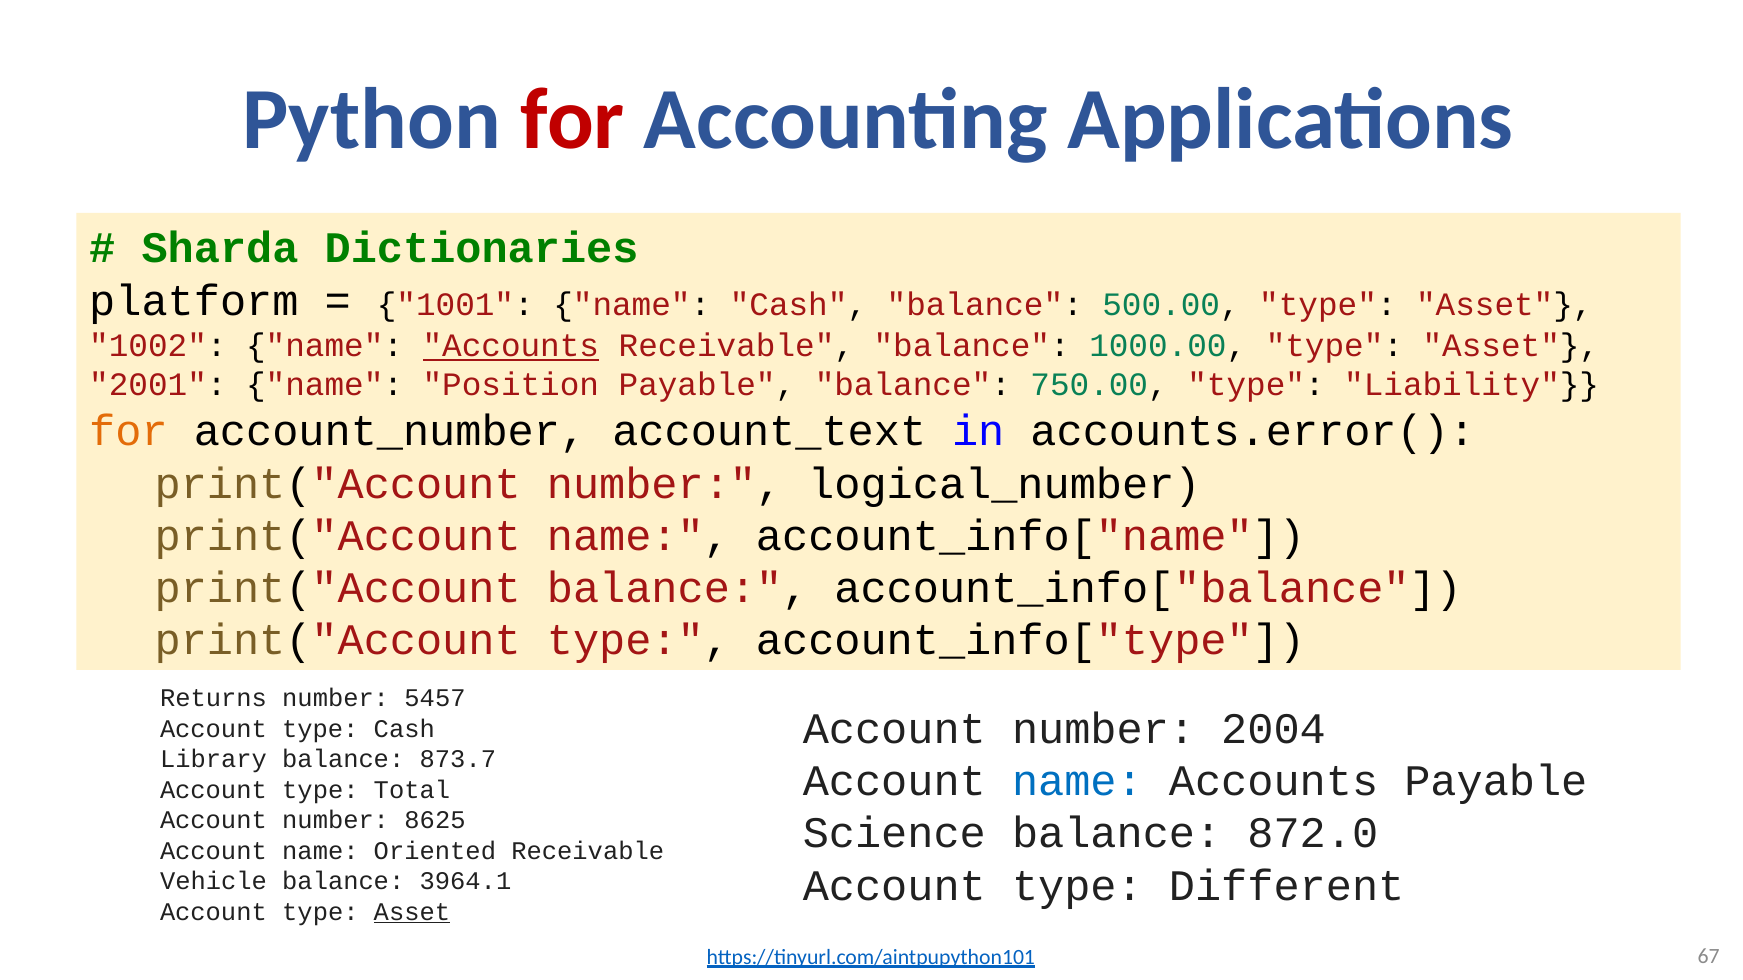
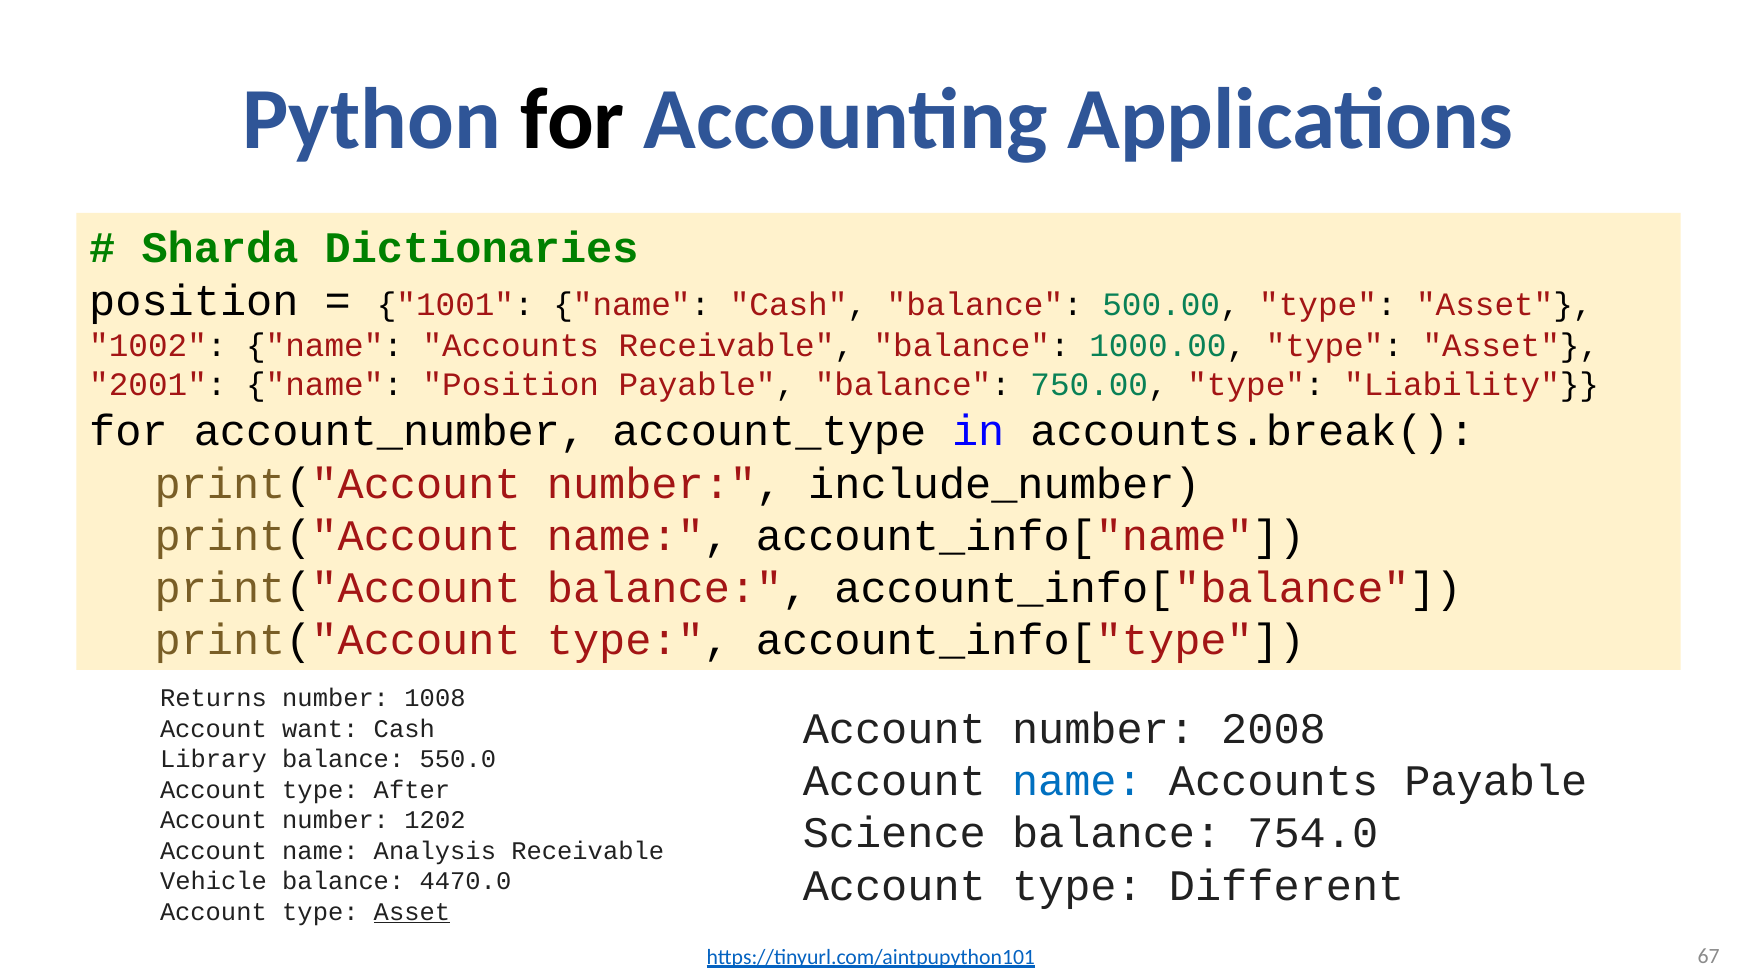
for at (573, 120) colour: red -> black
platform at (194, 301): platform -> position
Accounts at (511, 346) underline: present -> none
for at (128, 432) colour: orange -> black
account_text: account_text -> account_type
accounts.error(: accounts.error( -> accounts.break(
logical_number: logical_number -> include_number
5457: 5457 -> 1008
2004: 2004 -> 2008
type at (320, 729): type -> want
873.7: 873.7 -> 550.0
Total: Total -> After
8625: 8625 -> 1202
872.0: 872.0 -> 754.0
Oriented: Oriented -> Analysis
3964.1: 3964.1 -> 4470.0
